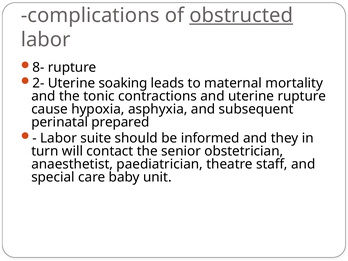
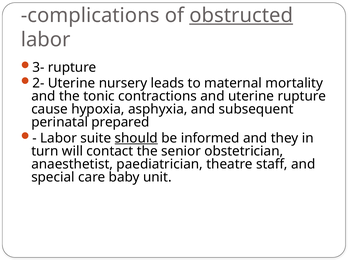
8-: 8- -> 3-
soaking: soaking -> nursery
should underline: none -> present
